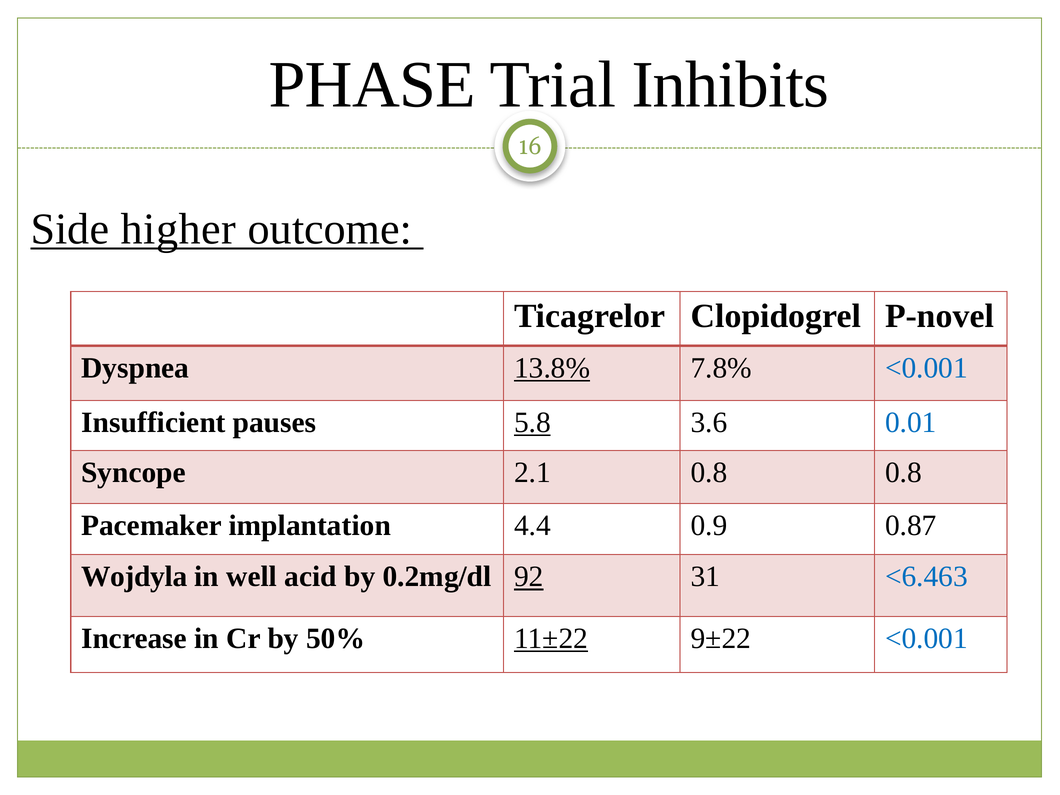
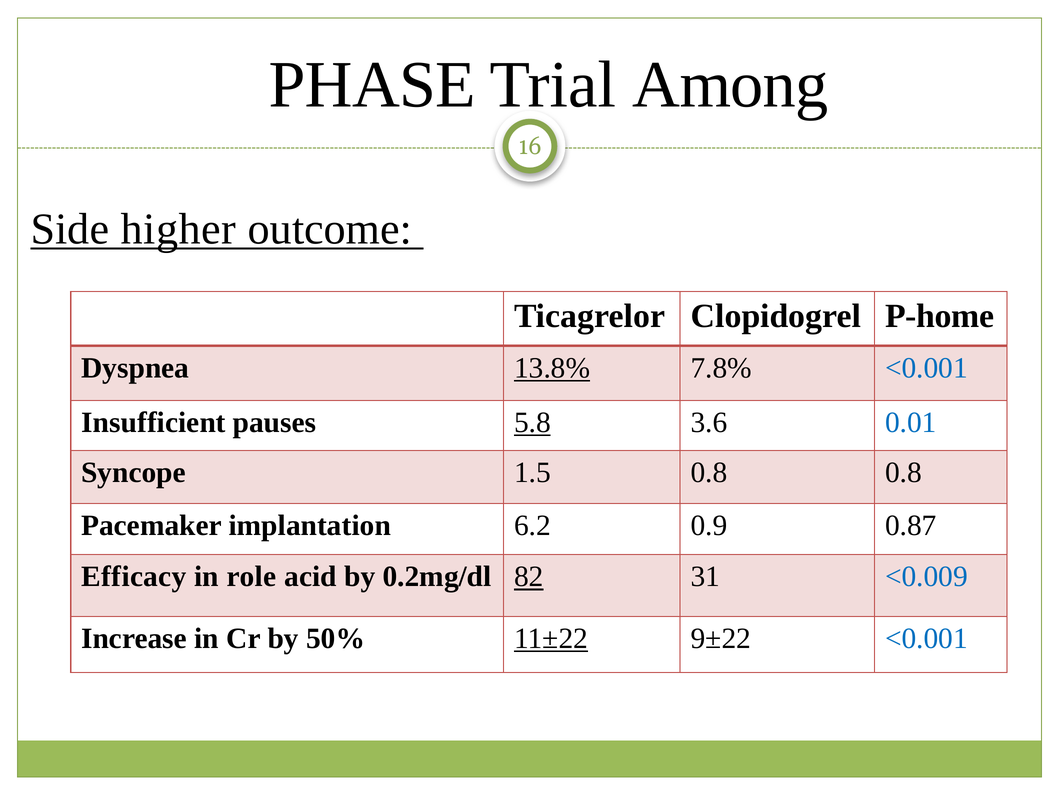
Inhibits: Inhibits -> Among
P-novel: P-novel -> P-home
2.1: 2.1 -> 1.5
4.4: 4.4 -> 6.2
Wojdyla: Wojdyla -> Efficacy
well: well -> role
92: 92 -> 82
<6.463: <6.463 -> <0.009
